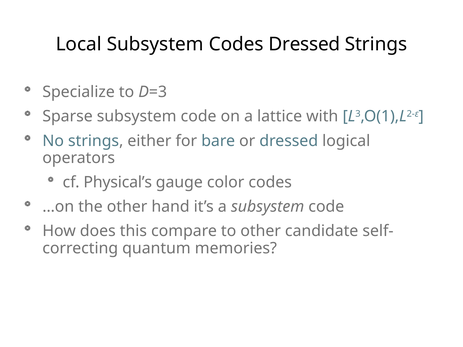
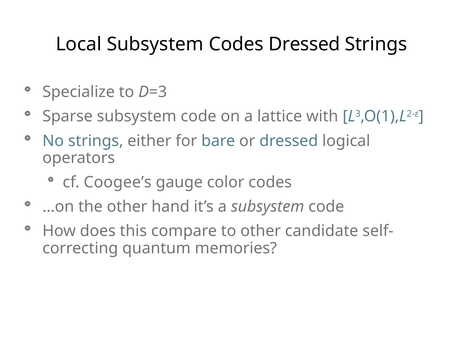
Physical’s: Physical’s -> Coogee’s
